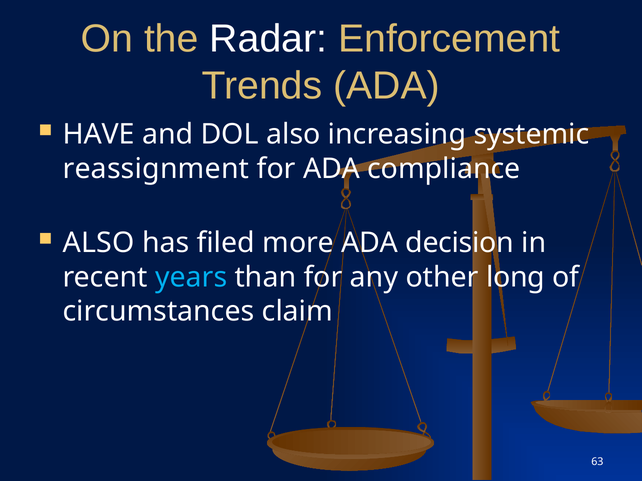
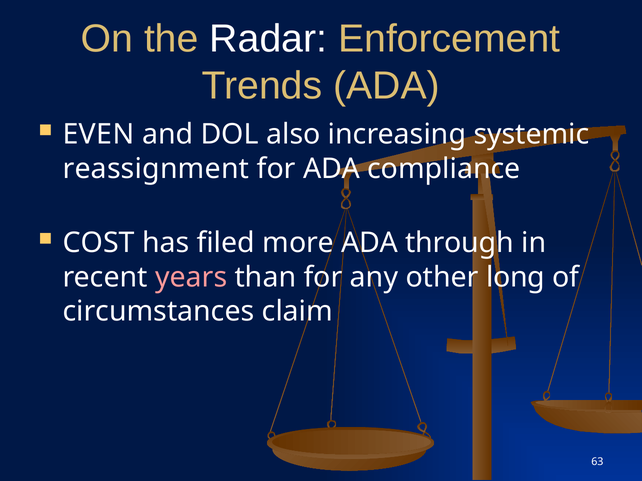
HAVE: HAVE -> EVEN
ALSO at (99, 243): ALSO -> COST
decision: decision -> through
years colour: light blue -> pink
